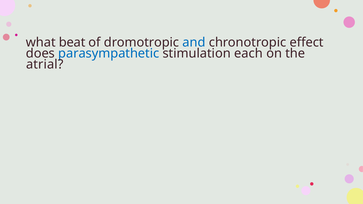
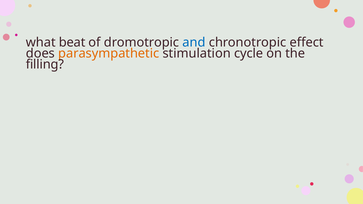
parasympathetic colour: blue -> orange
each: each -> cycle
atrial: atrial -> filling
